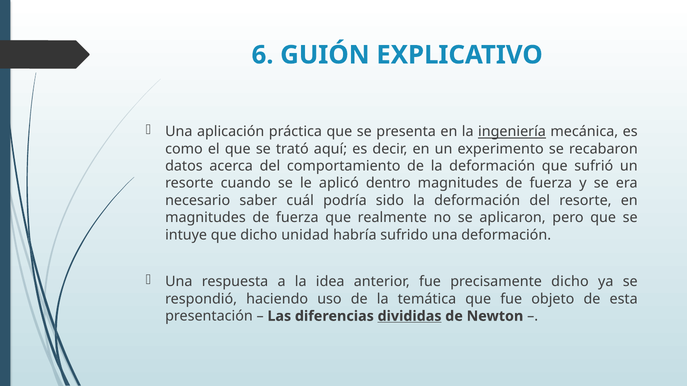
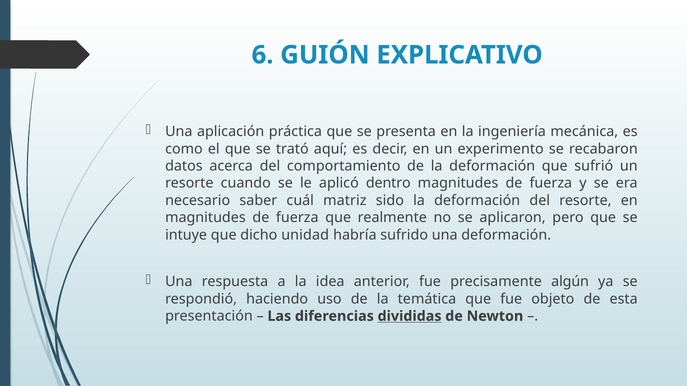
ingeniería underline: present -> none
podría: podría -> matriz
precisamente dicho: dicho -> algún
